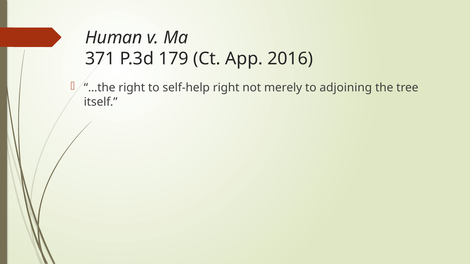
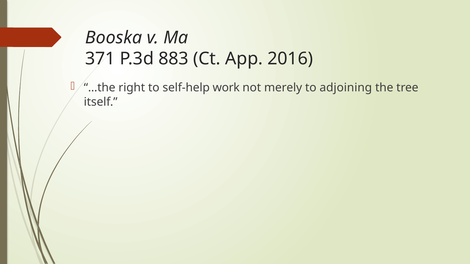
Human: Human -> Booska
179: 179 -> 883
self-help right: right -> work
